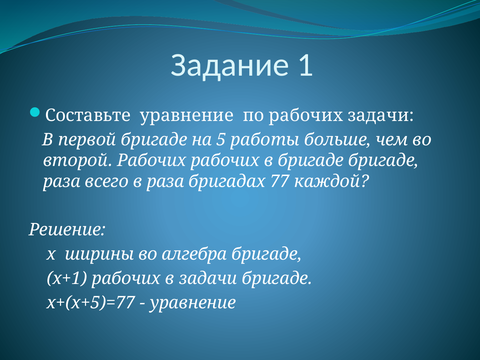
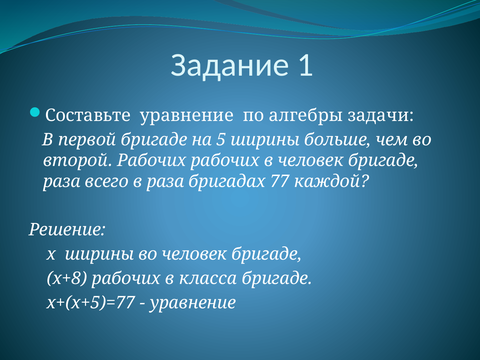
по рабочих: рабочих -> алгебры
5 работы: работы -> ширины
в бригаде: бригаде -> человек
во алгебра: алгебра -> человек
х+1: х+1 -> х+8
в задачи: задачи -> класса
